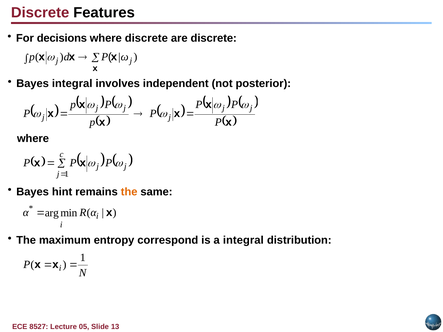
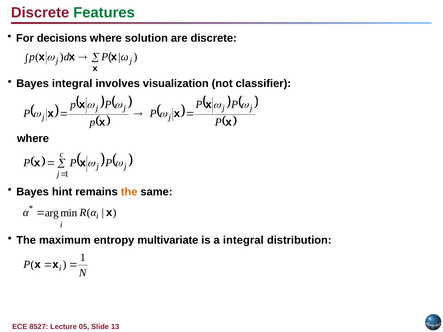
Features colour: black -> green
where discrete: discrete -> solution
independent: independent -> visualization
posterior: posterior -> classifier
correspond: correspond -> multivariate
